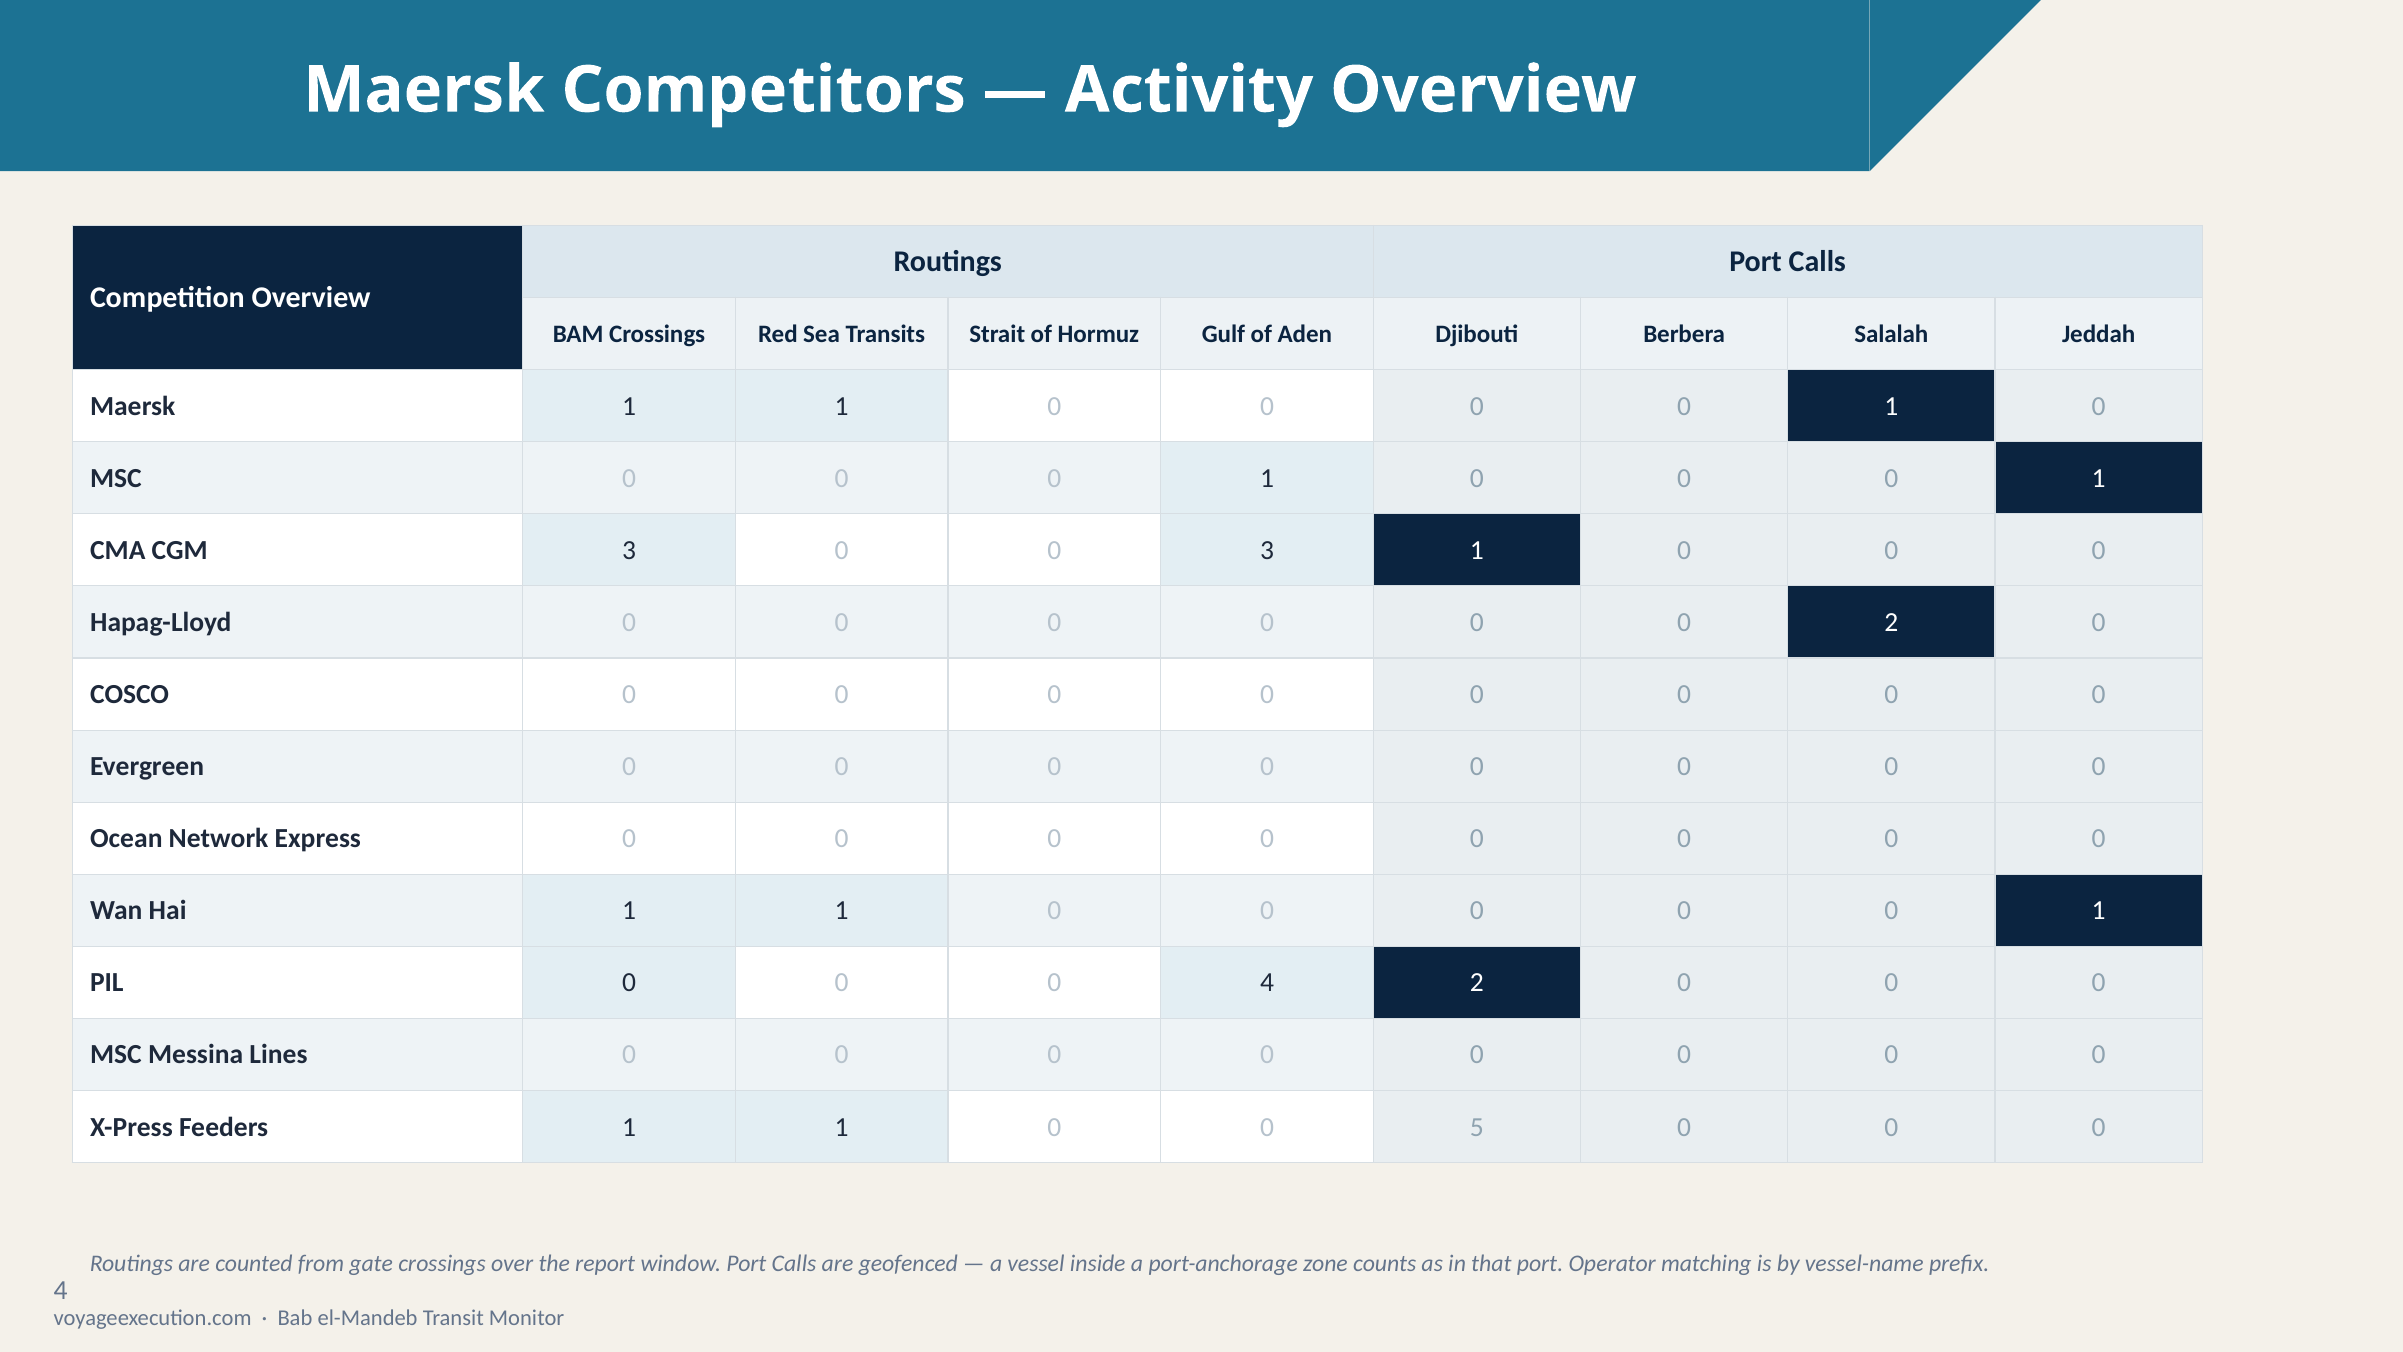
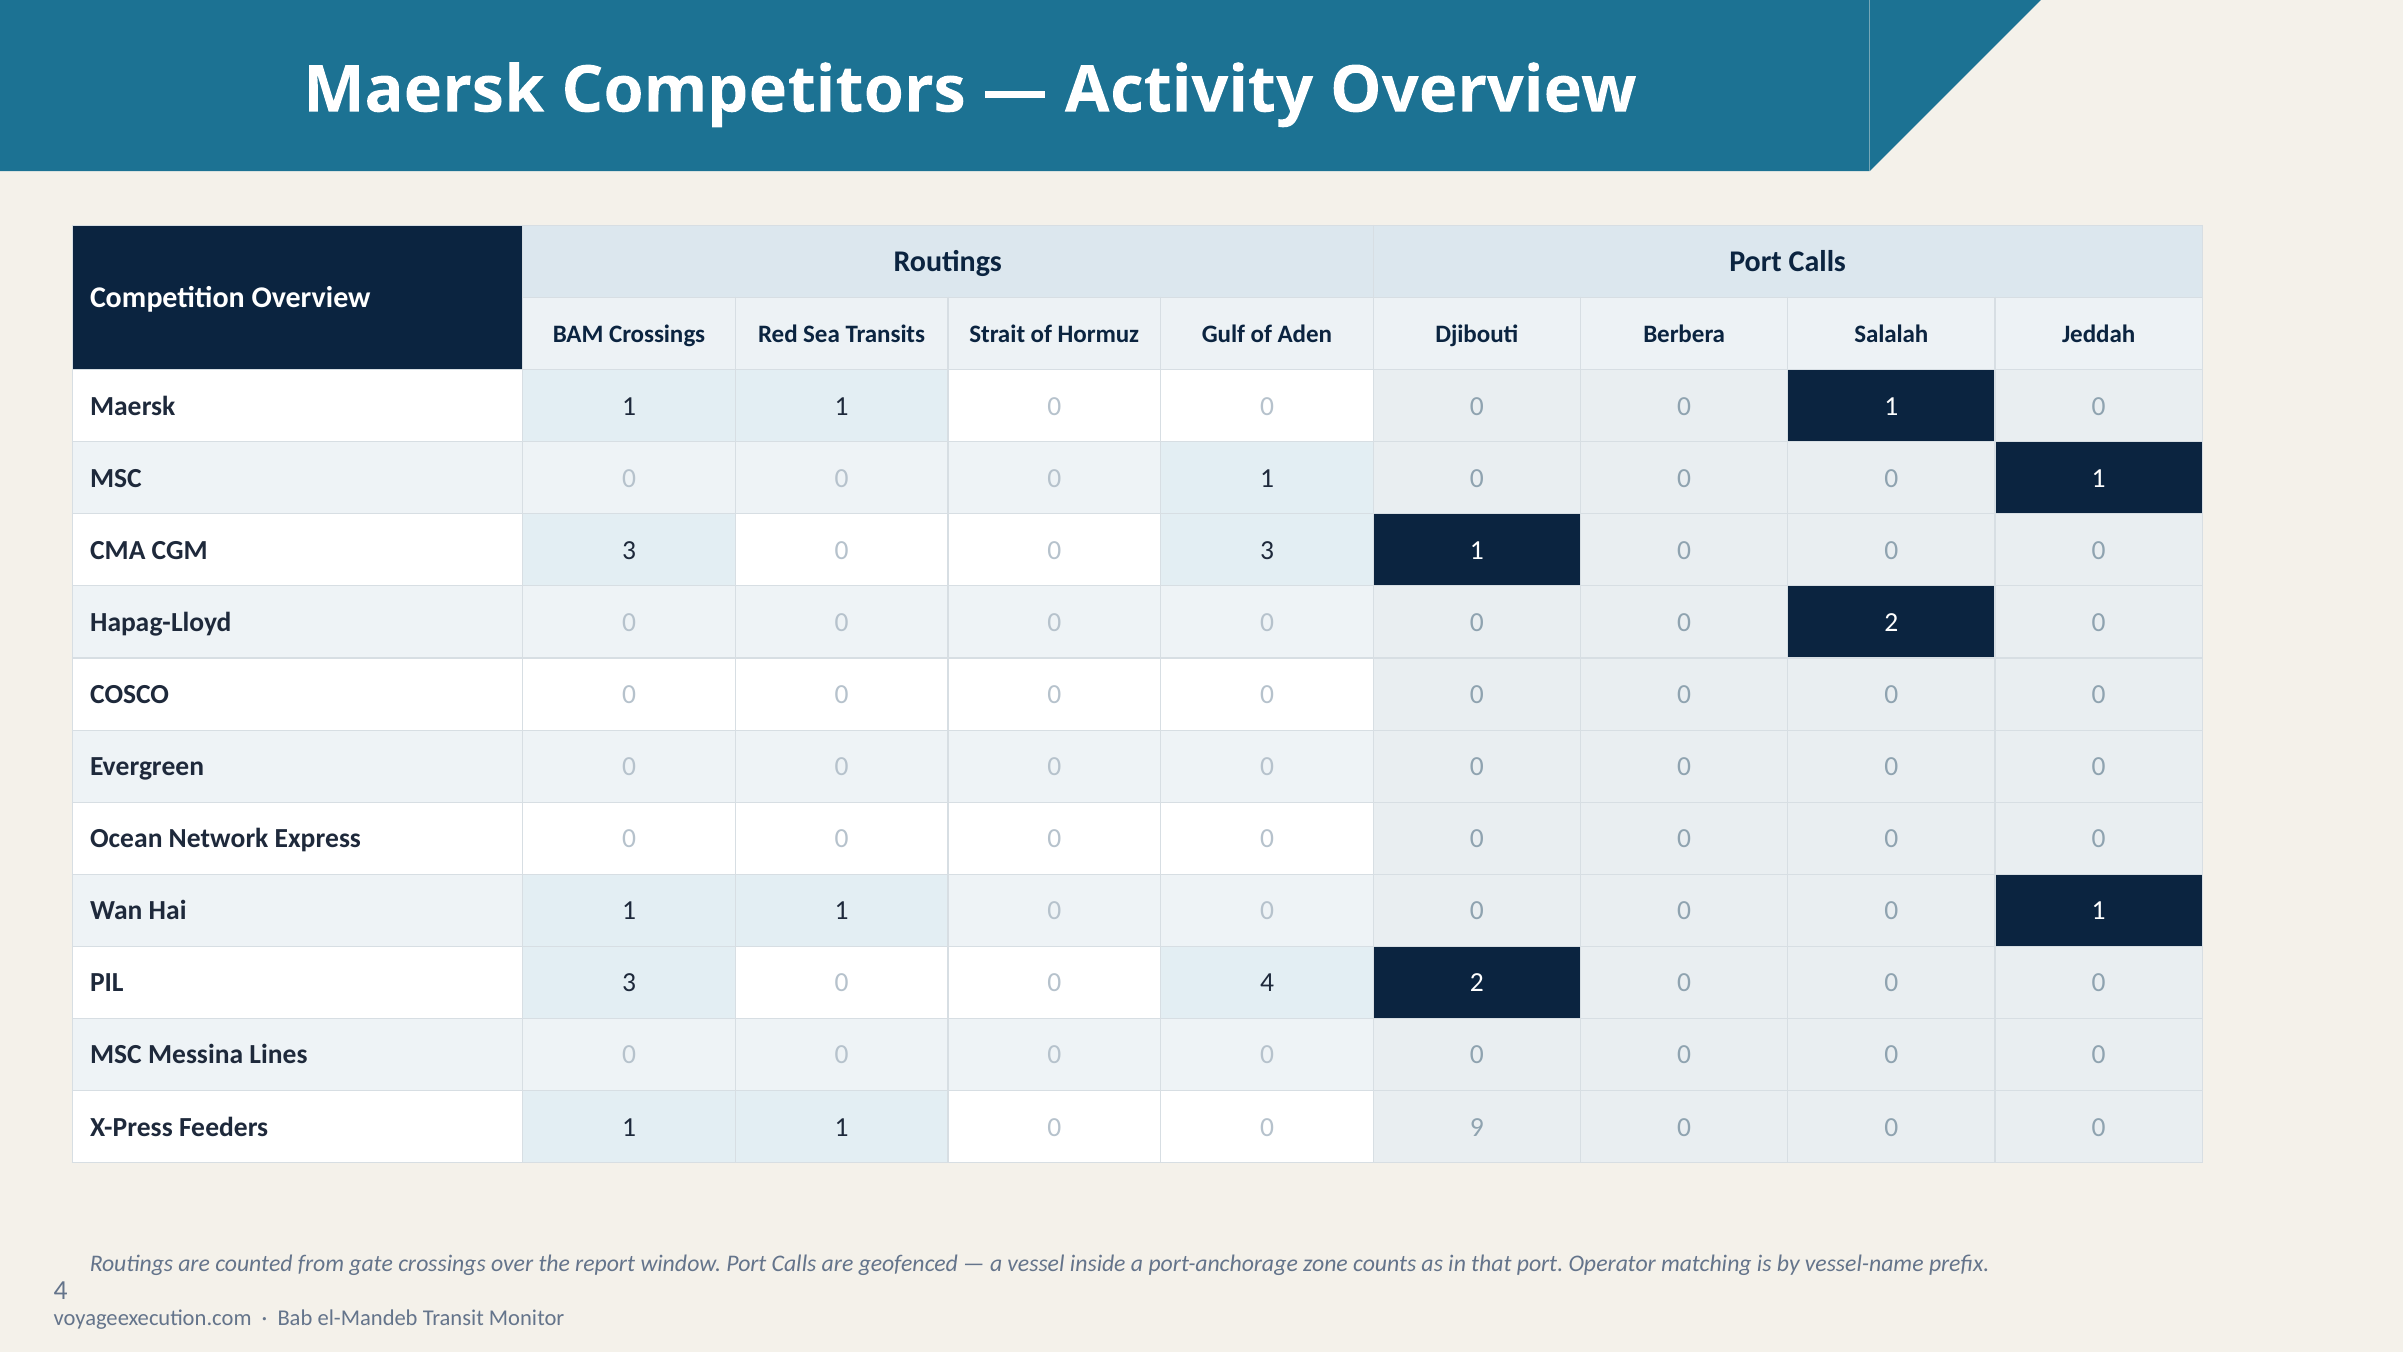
PIL 0: 0 -> 3
5: 5 -> 9
